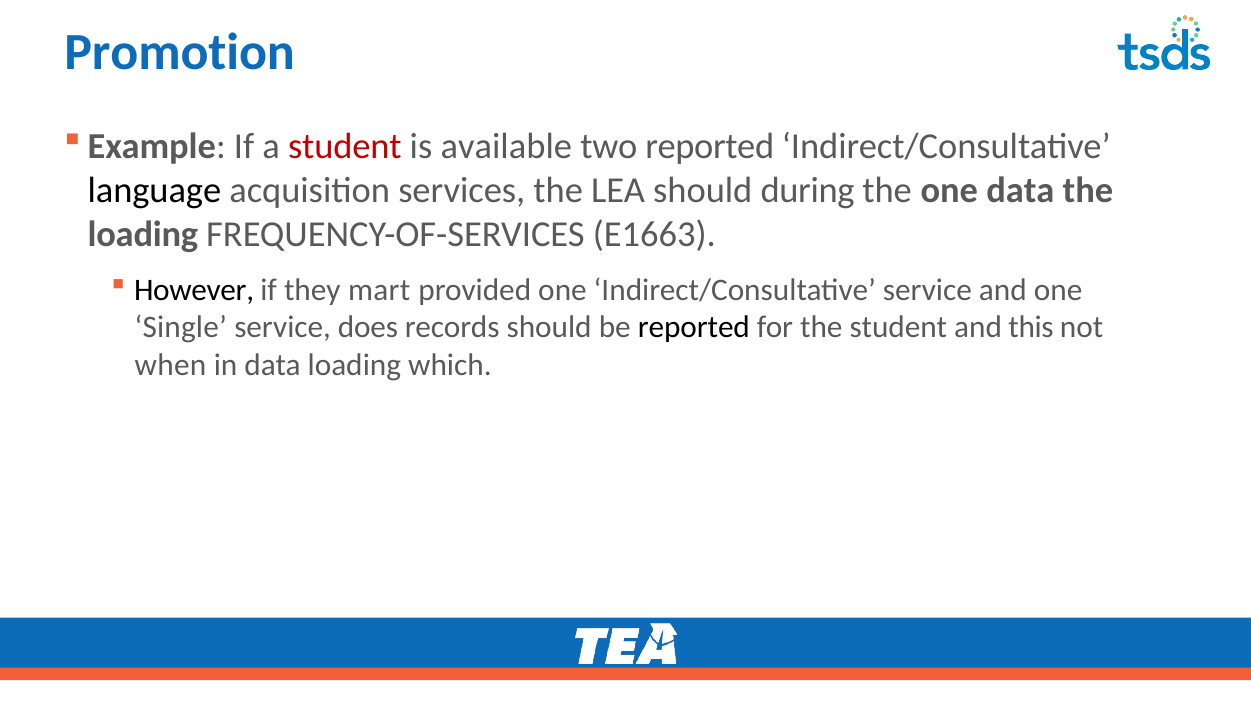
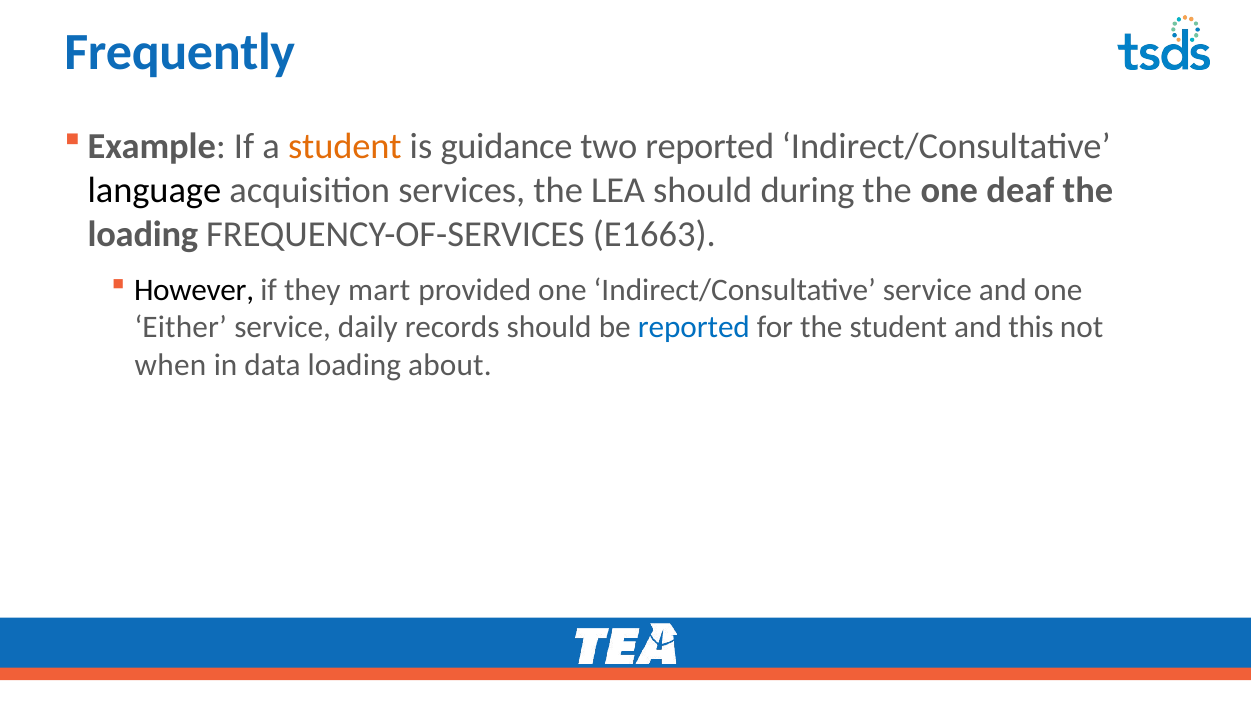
Promotion: Promotion -> Frequently
student at (345, 146) colour: red -> orange
available: available -> guidance
one data: data -> deaf
Single: Single -> Either
does: does -> daily
reported at (694, 327) colour: black -> blue
which: which -> about
